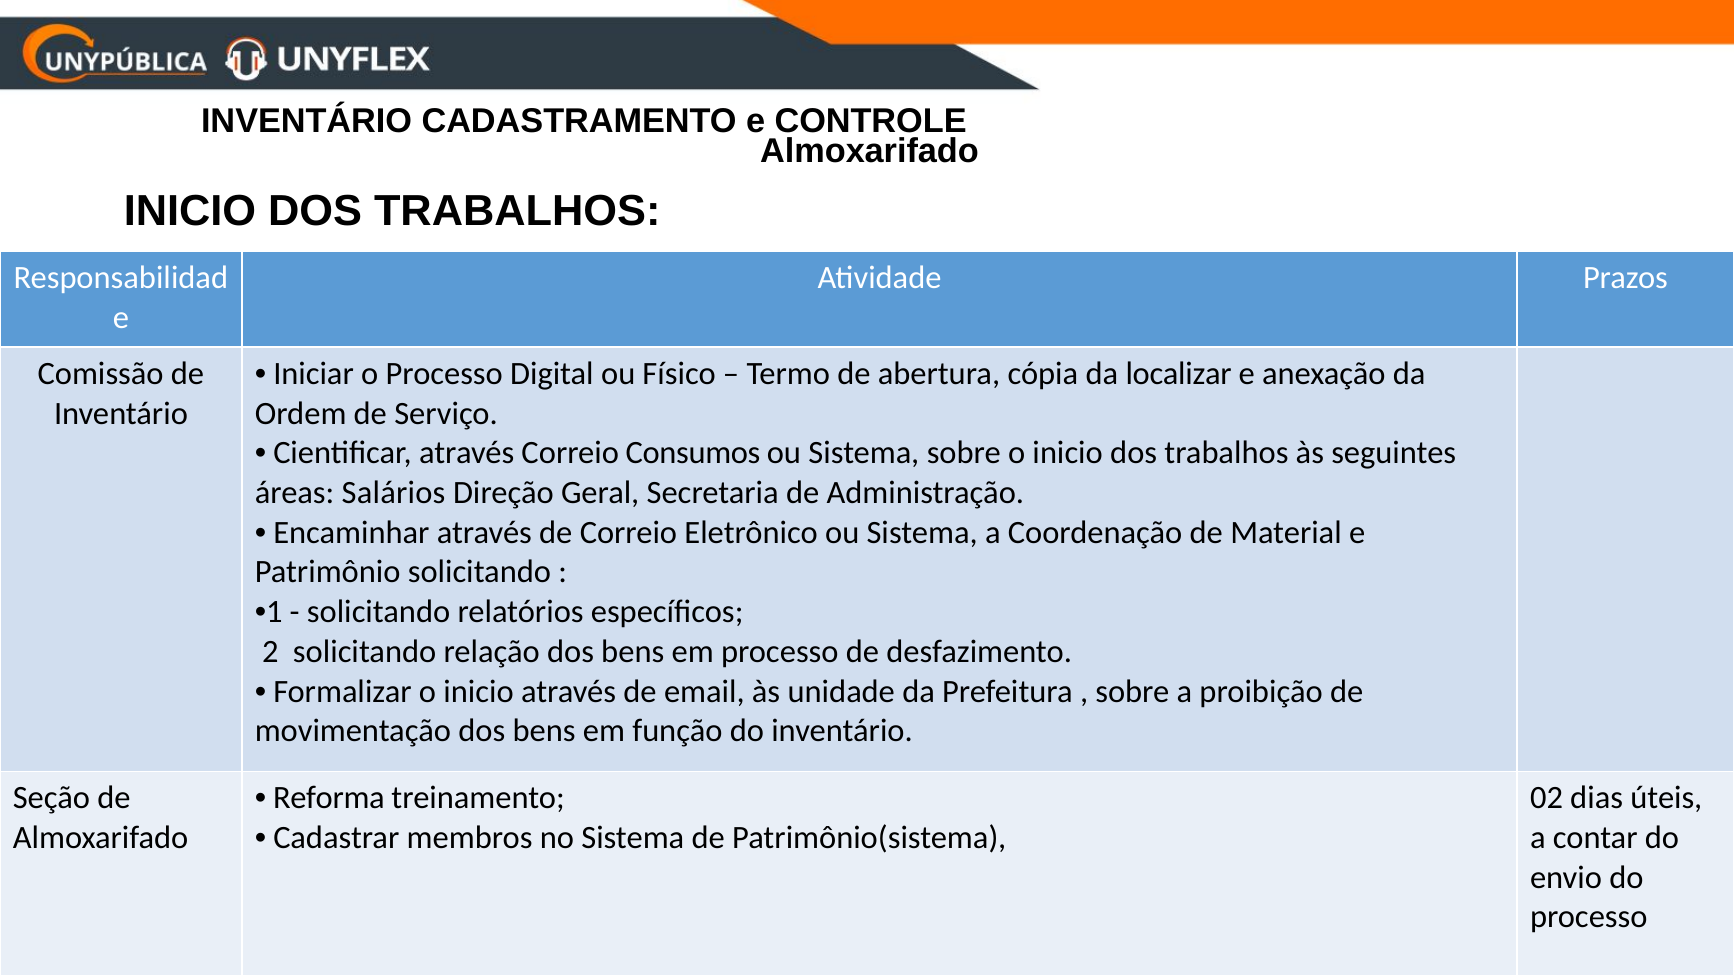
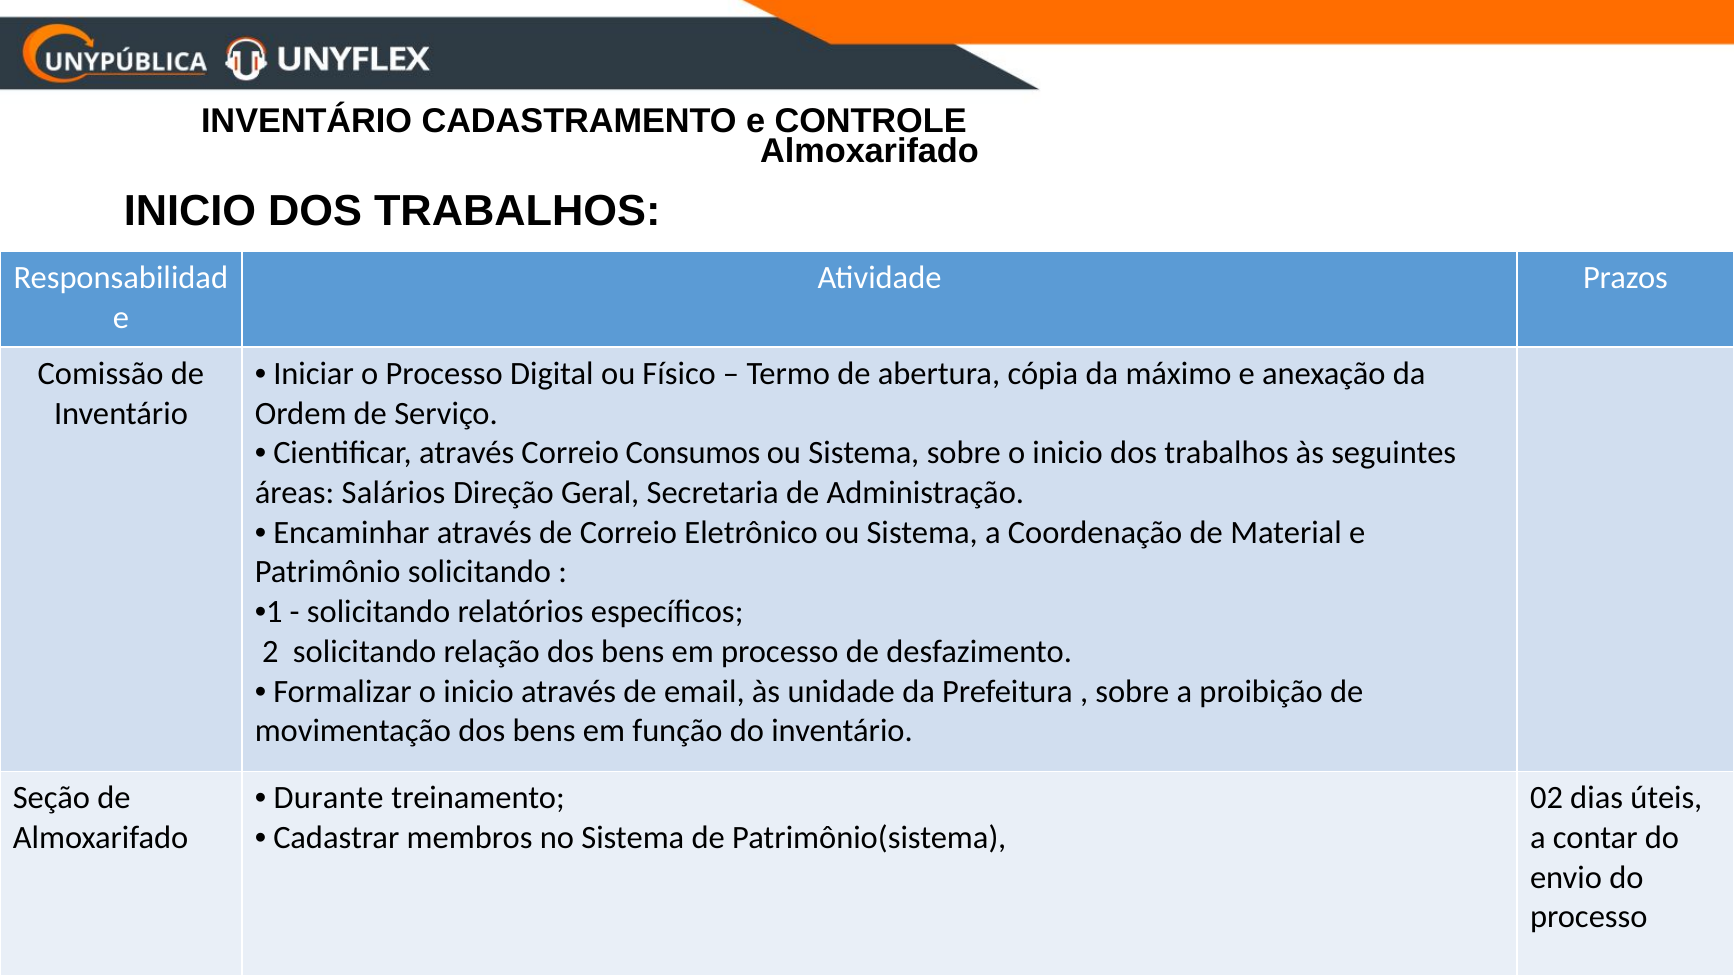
localizar: localizar -> máximo
Reforma: Reforma -> Durante
